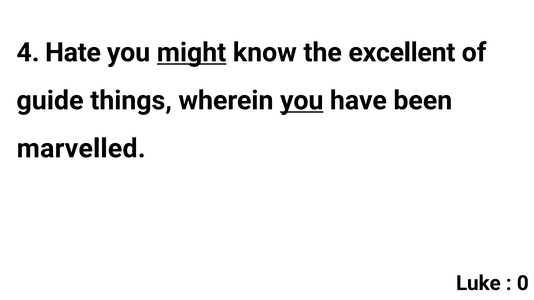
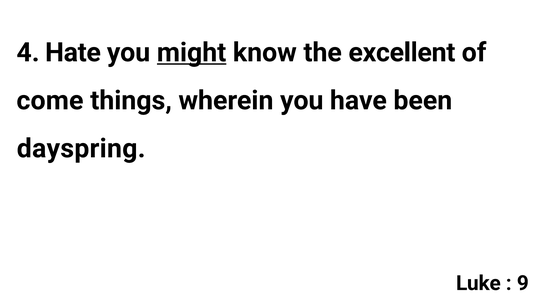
guide: guide -> come
you at (302, 101) underline: present -> none
marvelled: marvelled -> dayspring
0: 0 -> 9
